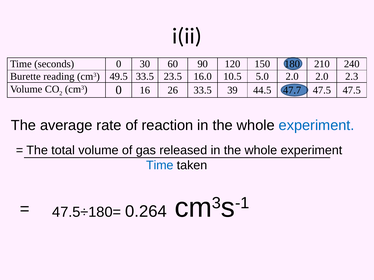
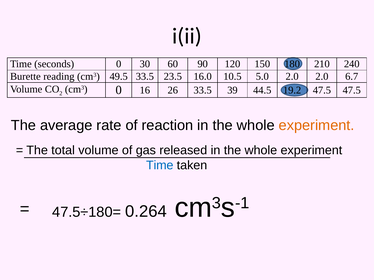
2.3: 2.3 -> 6.7
47.7: 47.7 -> 19.2
experiment at (317, 126) colour: blue -> orange
